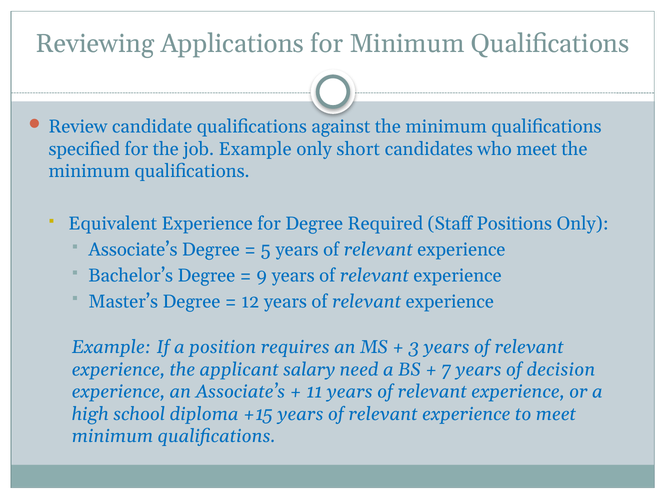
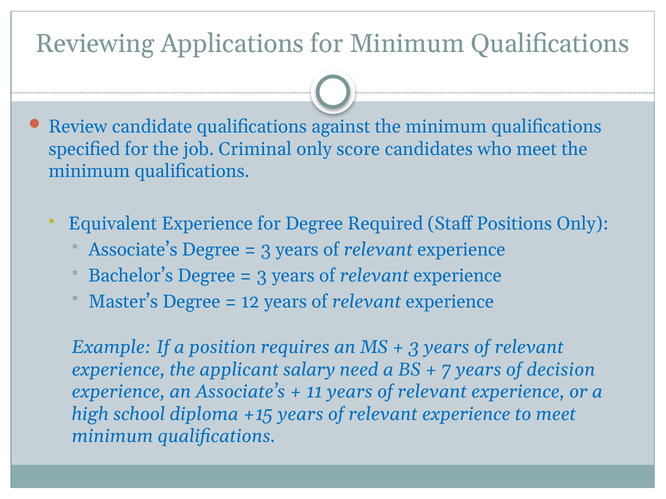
job Example: Example -> Criminal
short: short -> score
5 at (266, 250): 5 -> 3
9 at (262, 276): 9 -> 3
